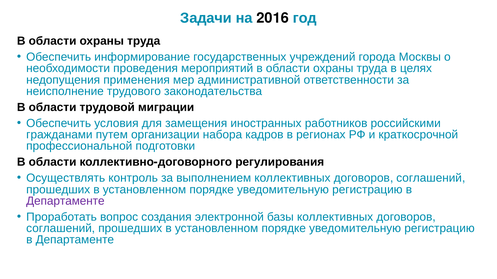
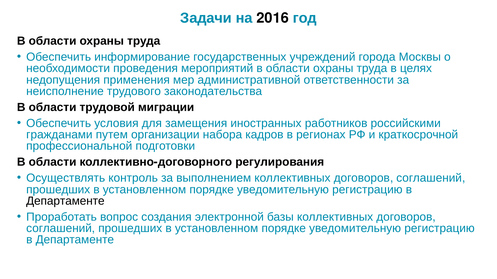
Департаменте at (65, 201) colour: purple -> black
